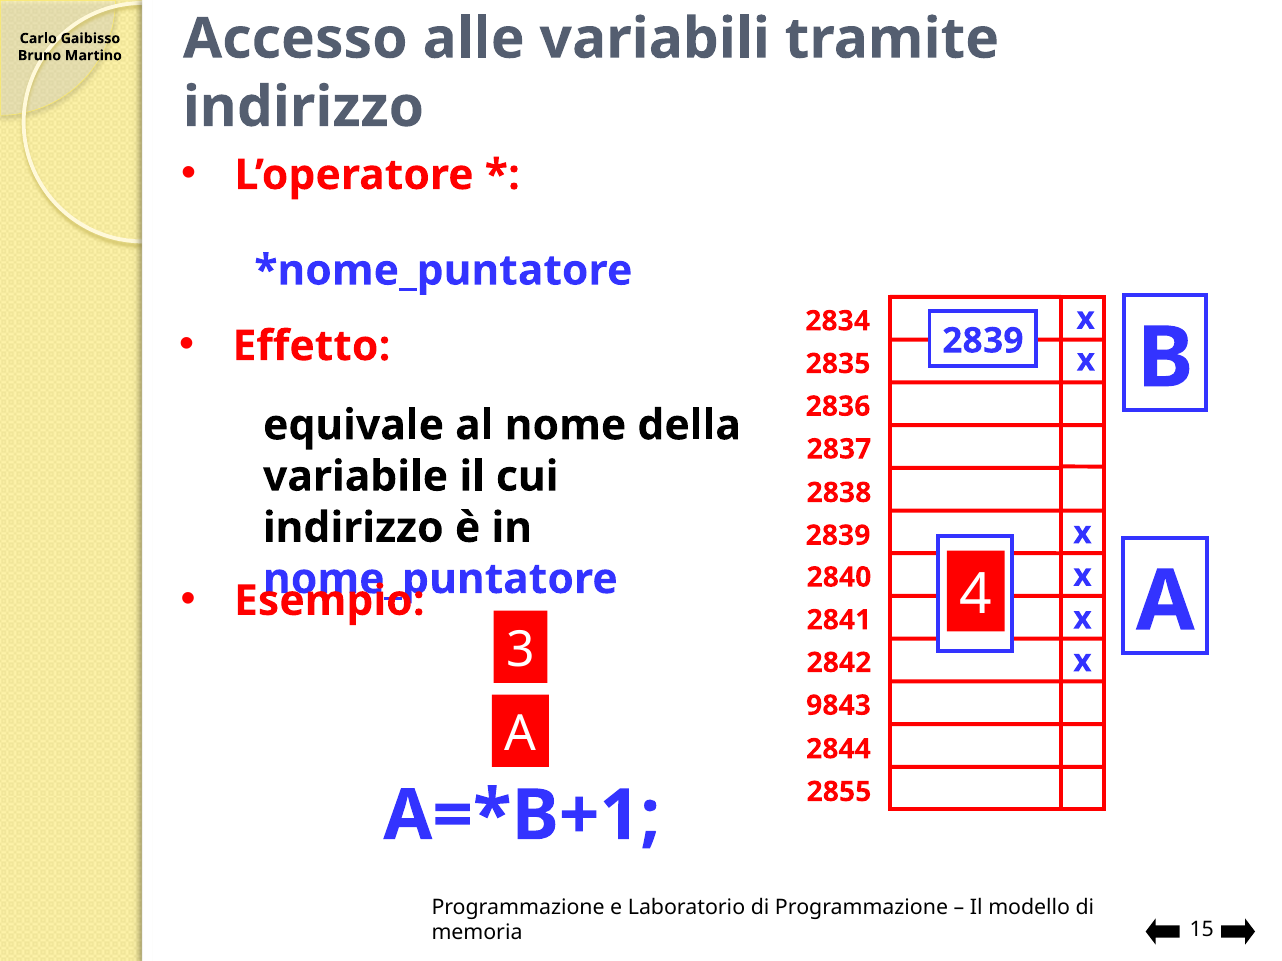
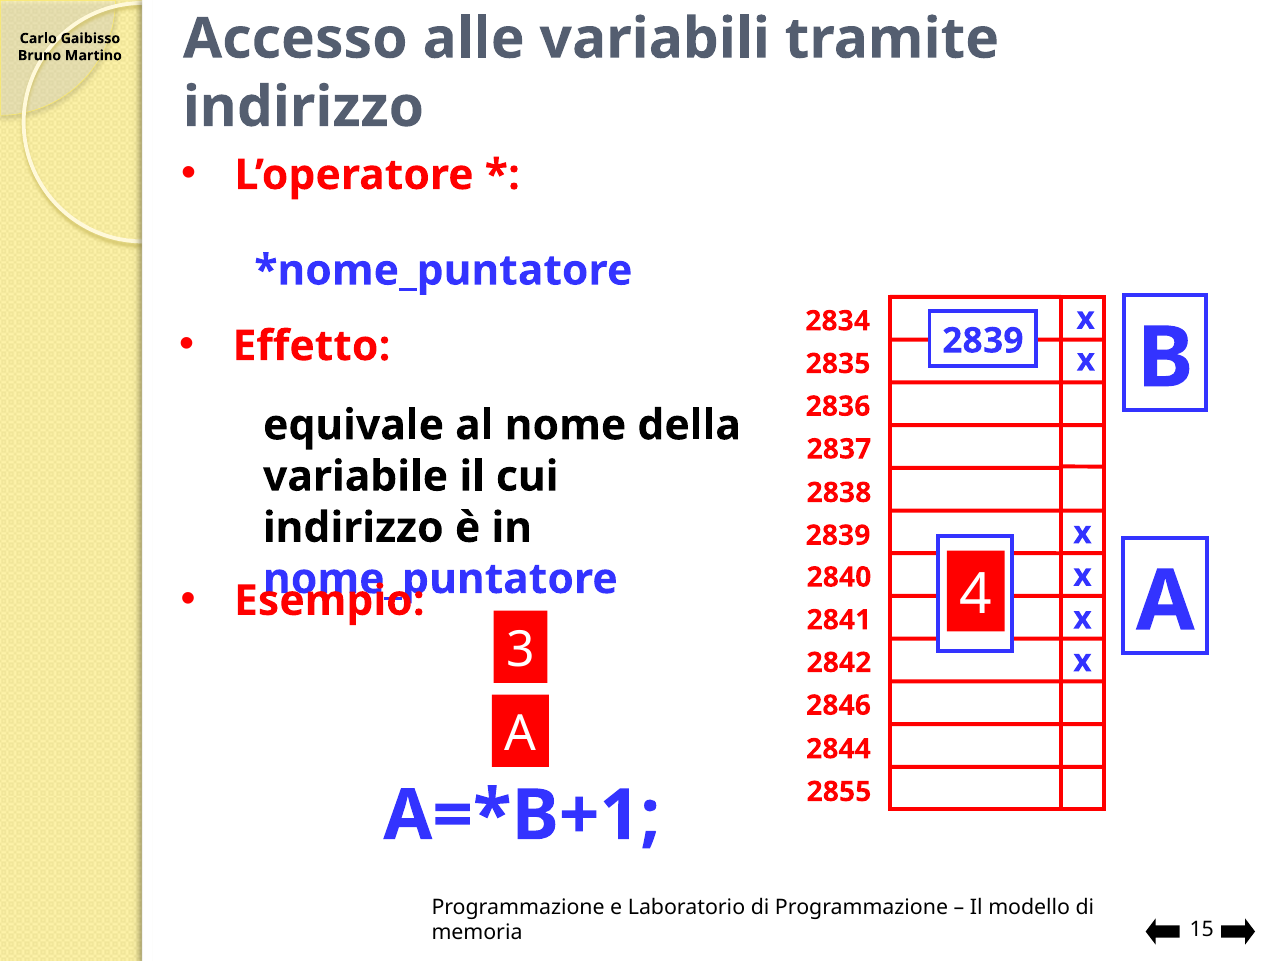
9843: 9843 -> 2846
